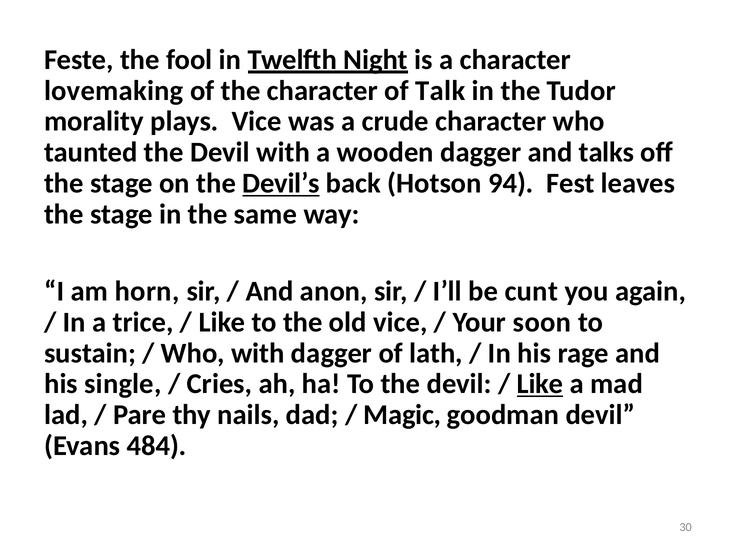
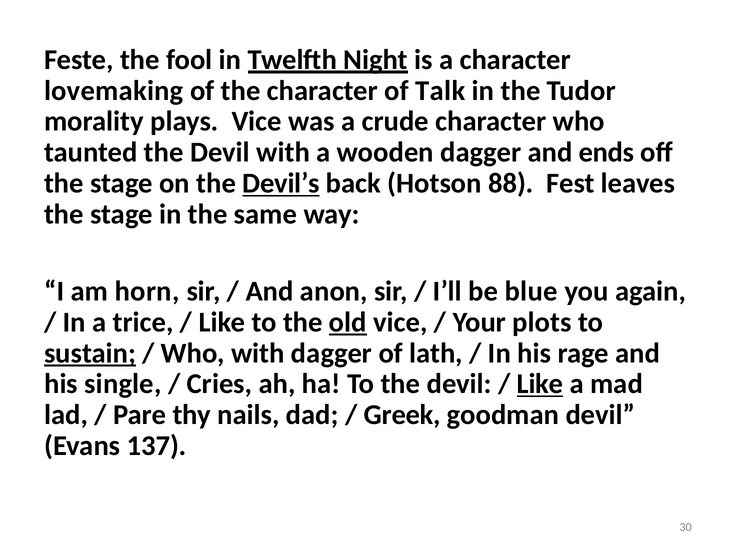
talks: talks -> ends
94: 94 -> 88
cunt: cunt -> blue
old underline: none -> present
soon: soon -> plots
sustain underline: none -> present
Magic: Magic -> Greek
484: 484 -> 137
